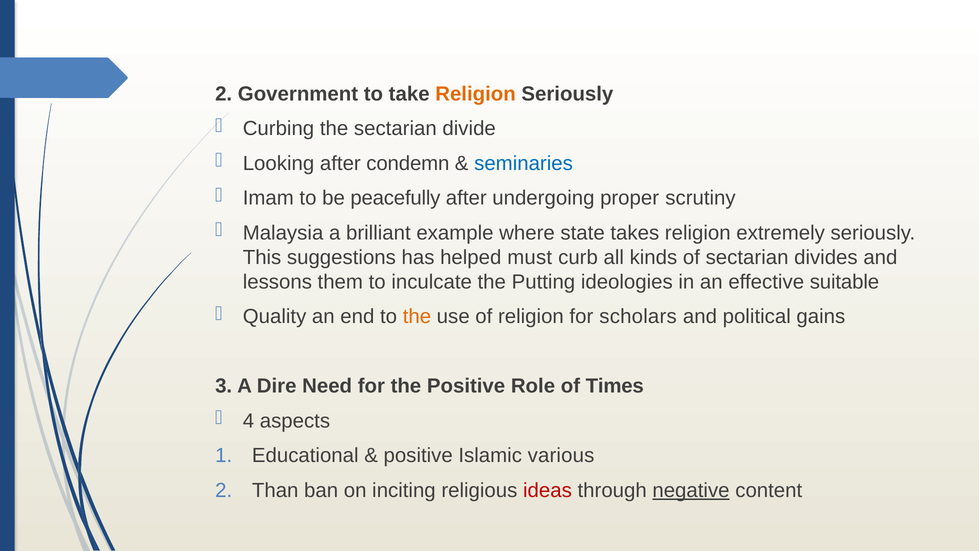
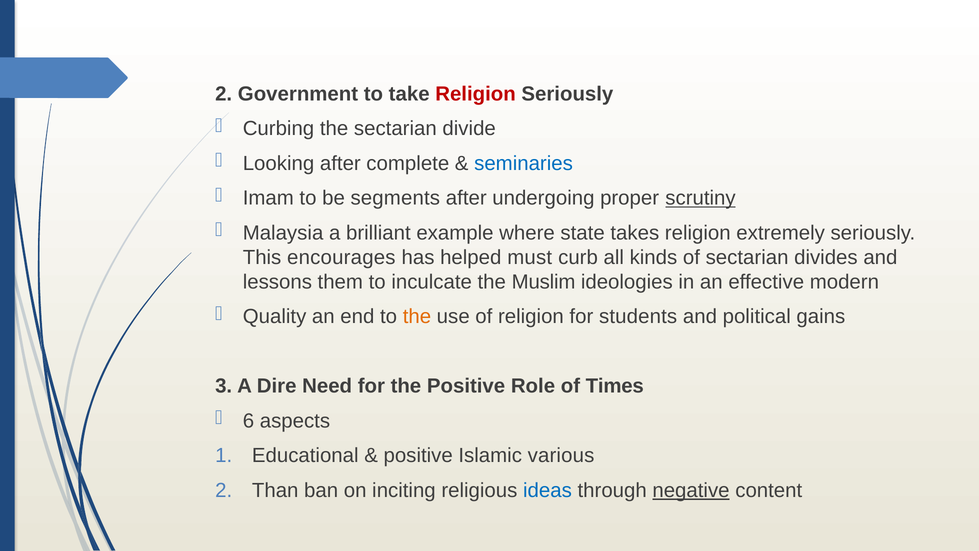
Religion at (476, 94) colour: orange -> red
condemn: condemn -> complete
peacefully: peacefully -> segments
scrutiny underline: none -> present
suggestions: suggestions -> encourages
Putting: Putting -> Muslim
suitable: suitable -> modern
scholars: scholars -> students
4: 4 -> 6
ideas colour: red -> blue
